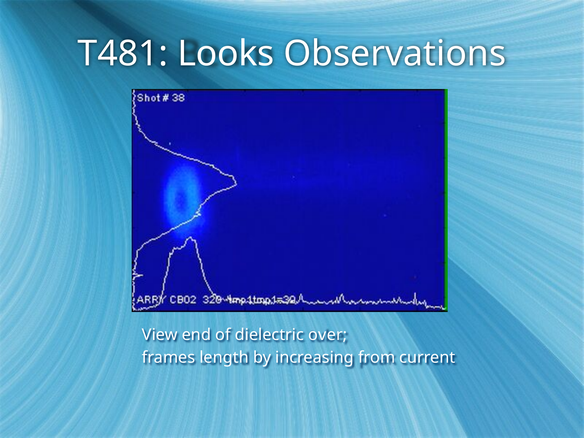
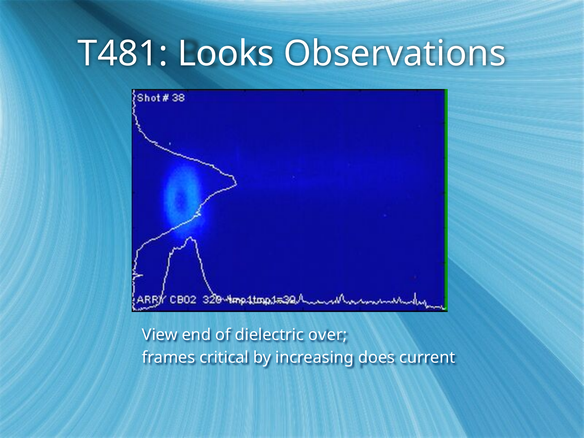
length: length -> critical
from: from -> does
